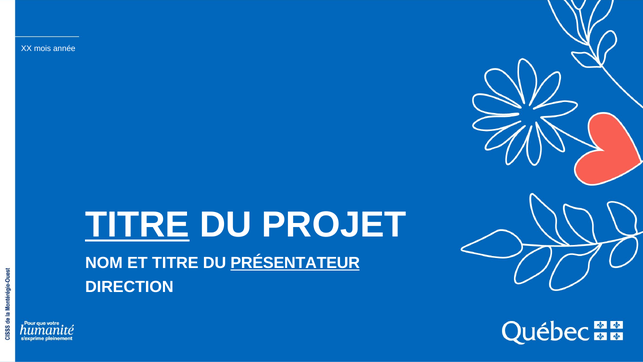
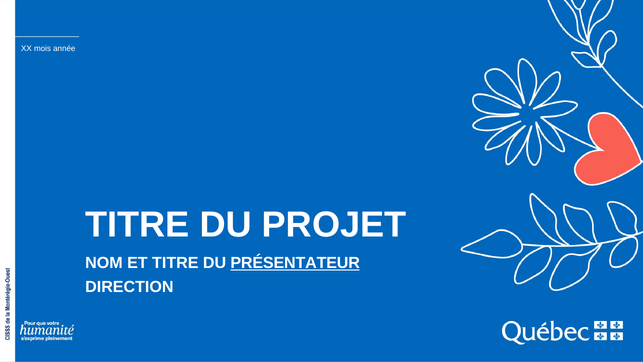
TITRE at (137, 225) underline: present -> none
